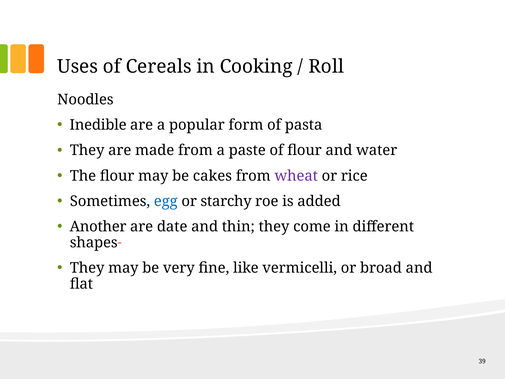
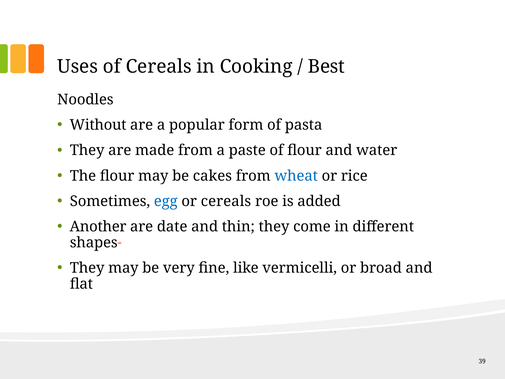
Roll: Roll -> Best
Inedible: Inedible -> Without
wheat colour: purple -> blue
or starchy: starchy -> cereals
